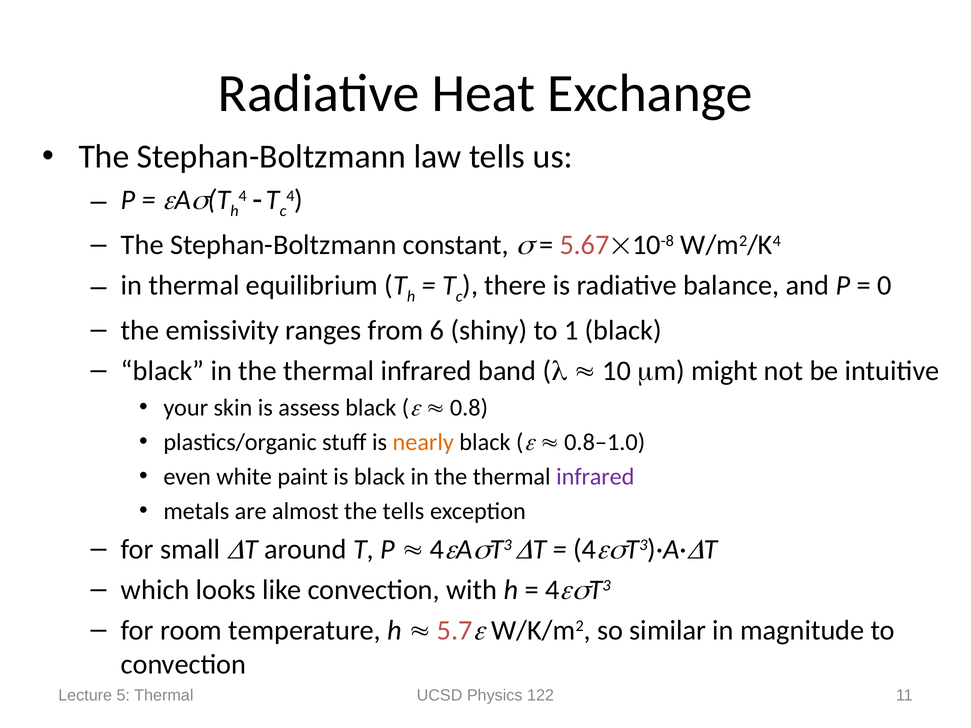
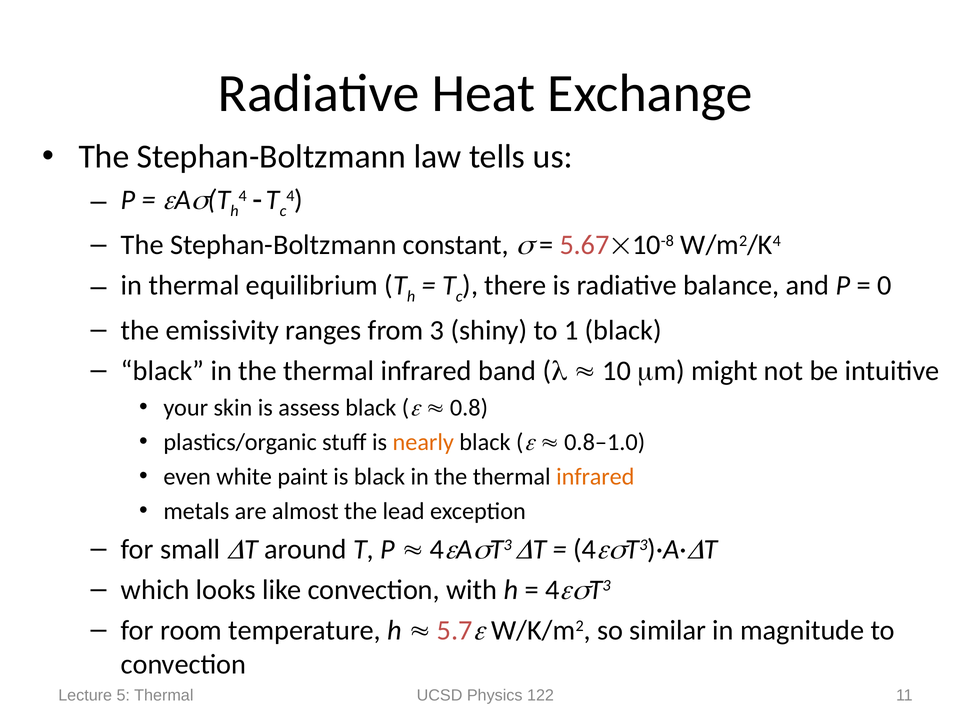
6: 6 -> 3
infrared at (595, 477) colour: purple -> orange
the tells: tells -> lead
